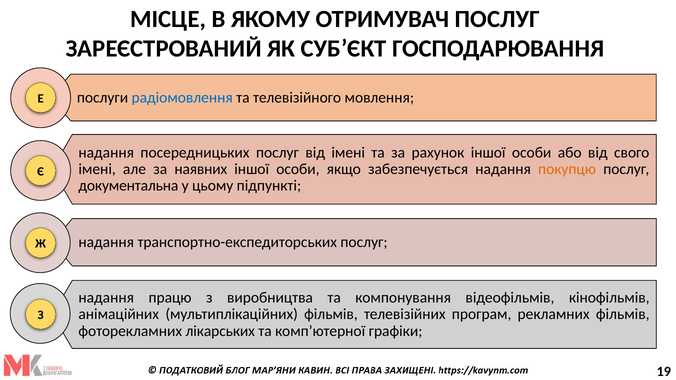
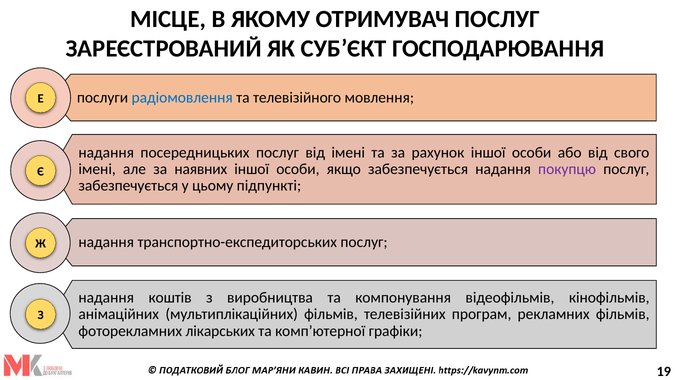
покупцю colour: orange -> purple
документальна at (128, 186): документальна -> забезпечується
працю: працю -> коштів
